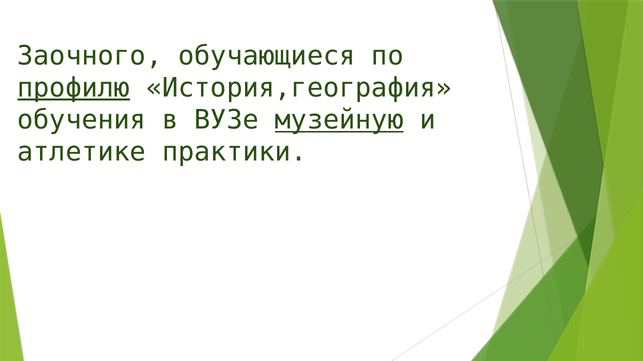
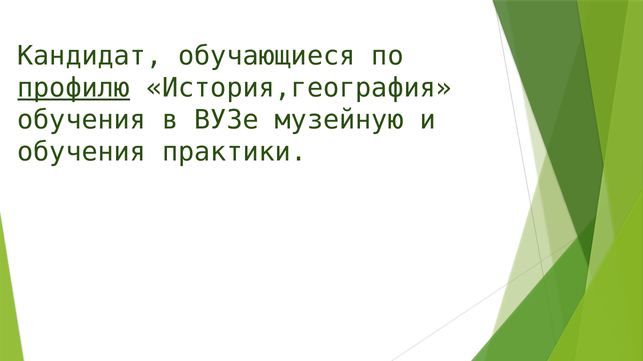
Заочного: Заочного -> Кандидат
музейную underline: present -> none
атлетике at (82, 152): атлетике -> обучения
